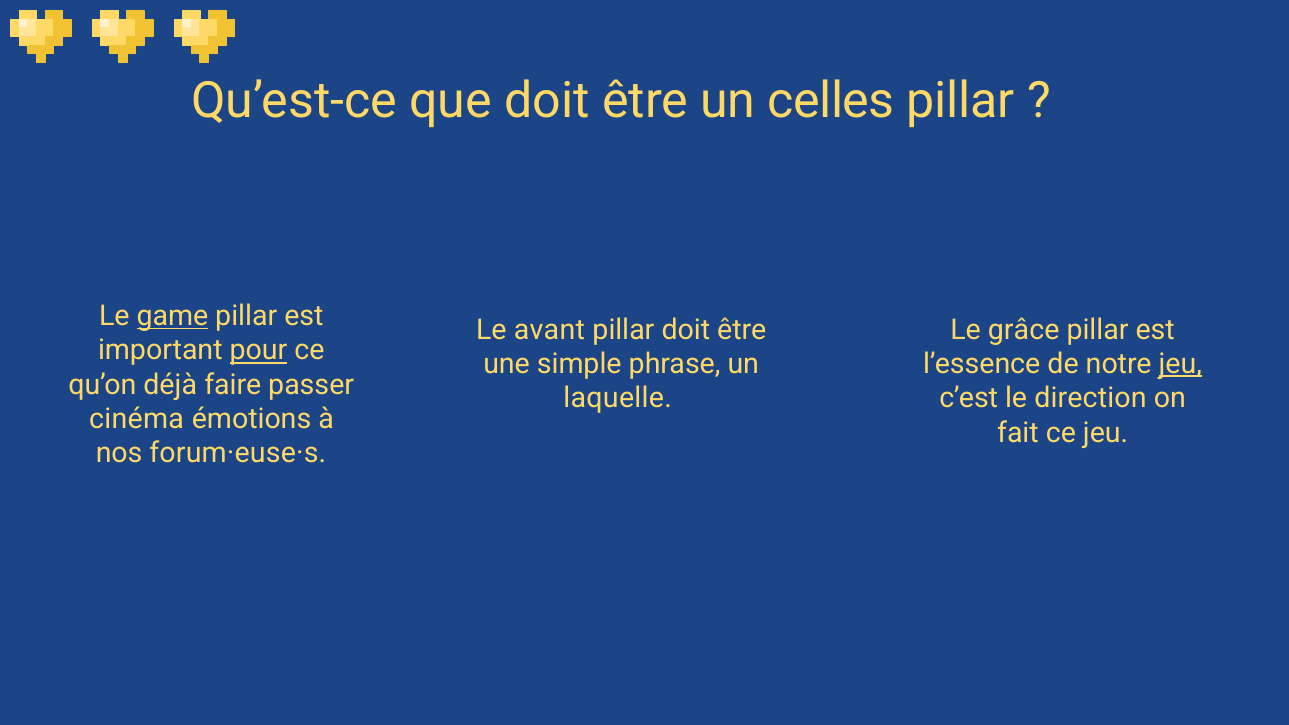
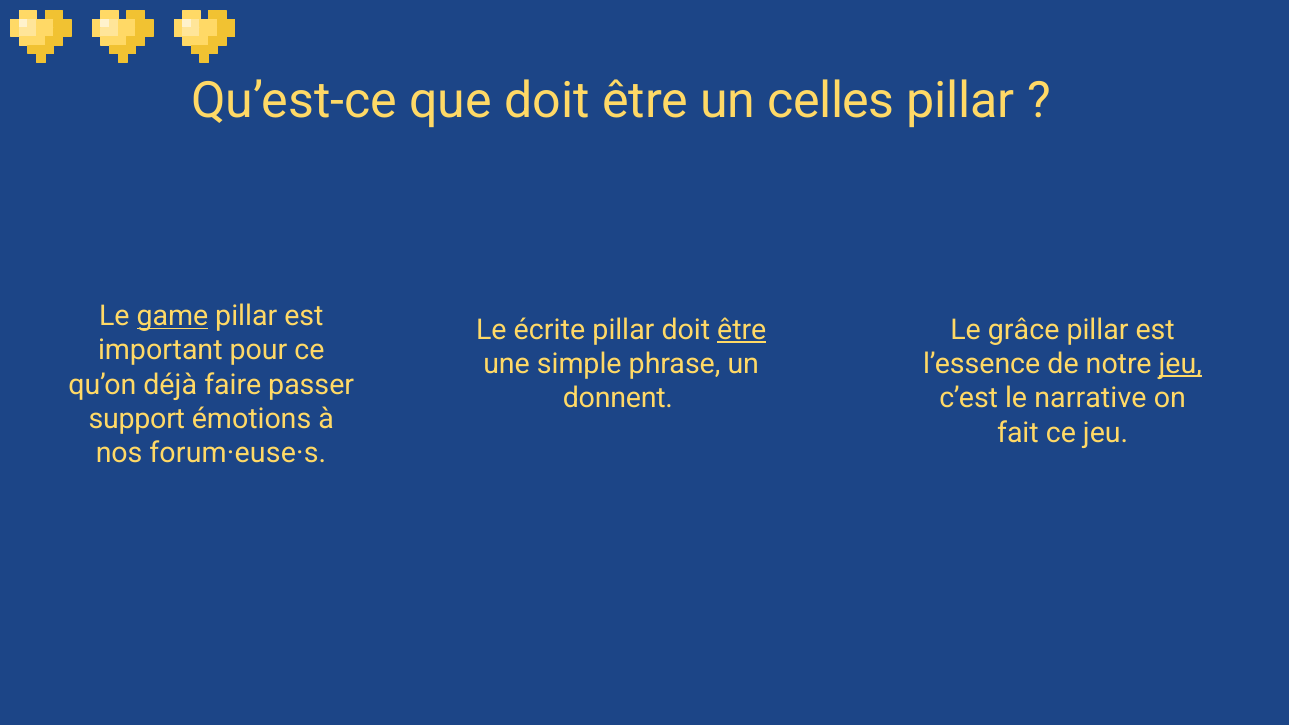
avant: avant -> écrite
être at (742, 330) underline: none -> present
pour underline: present -> none
laquelle: laquelle -> donnent
direction: direction -> narrative
cinéma: cinéma -> support
